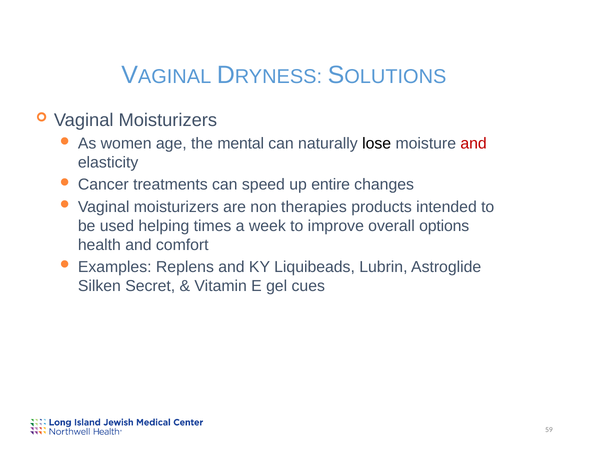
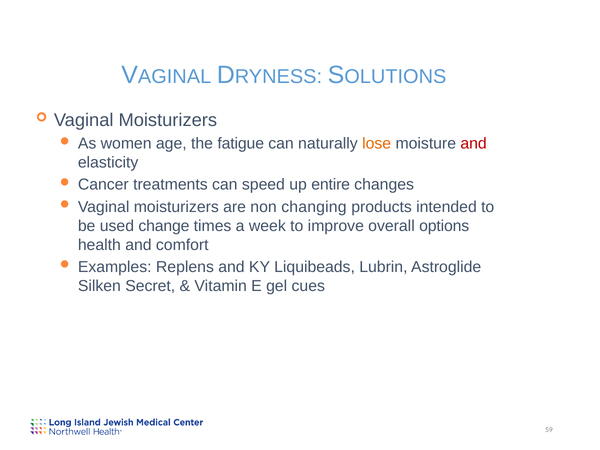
mental: mental -> fatigue
lose colour: black -> orange
therapies: therapies -> changing
helping: helping -> change
